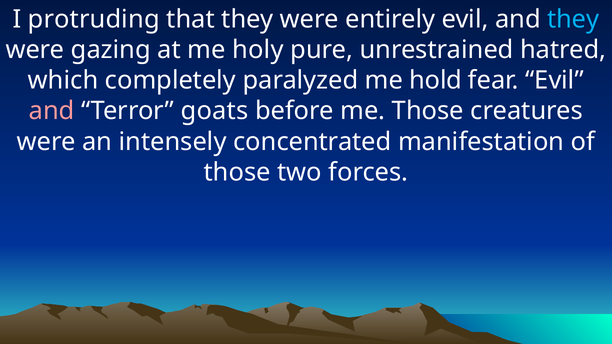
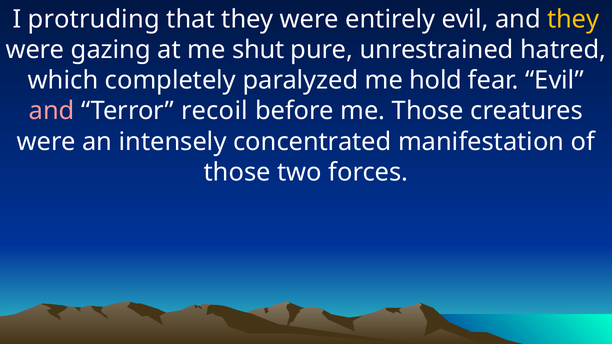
they at (573, 19) colour: light blue -> yellow
holy: holy -> shut
goats: goats -> recoil
